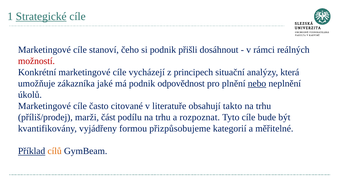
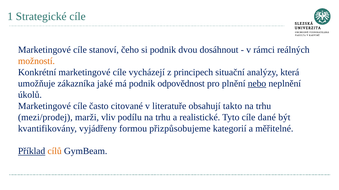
Strategické underline: present -> none
přišli: přišli -> dvou
možností colour: red -> orange
příliš/prodej: příliš/prodej -> mezi/prodej
část: část -> vliv
rozpoznat: rozpoznat -> realistické
bude: bude -> dané
